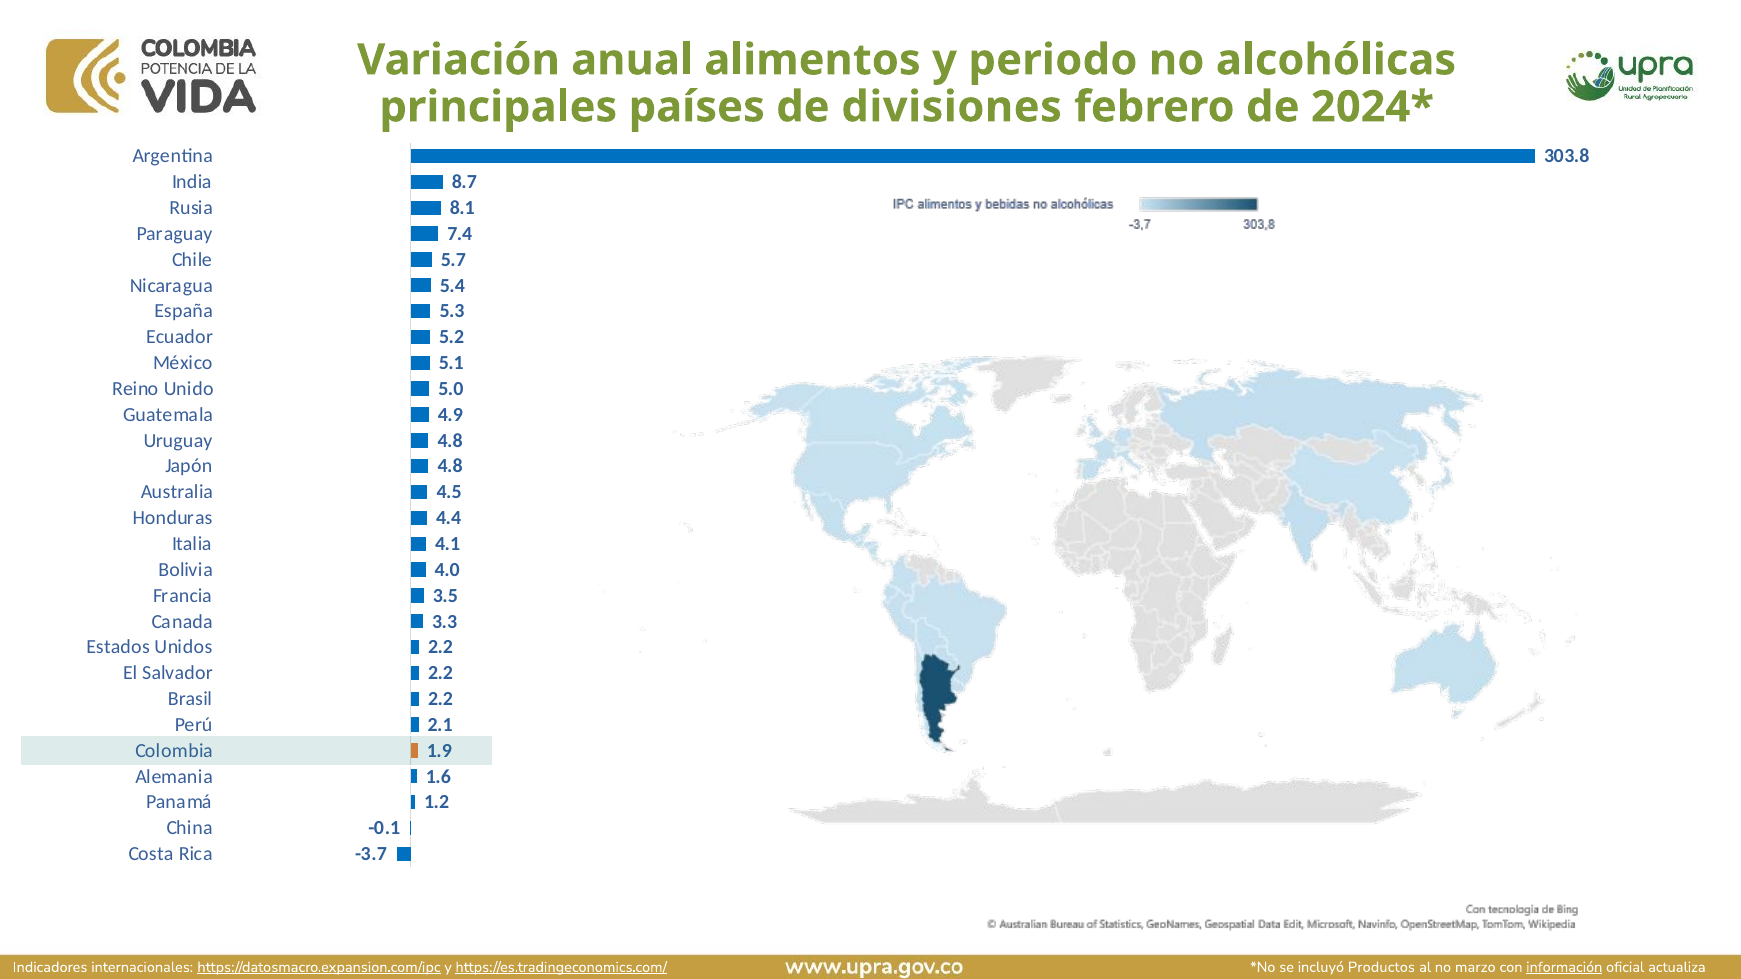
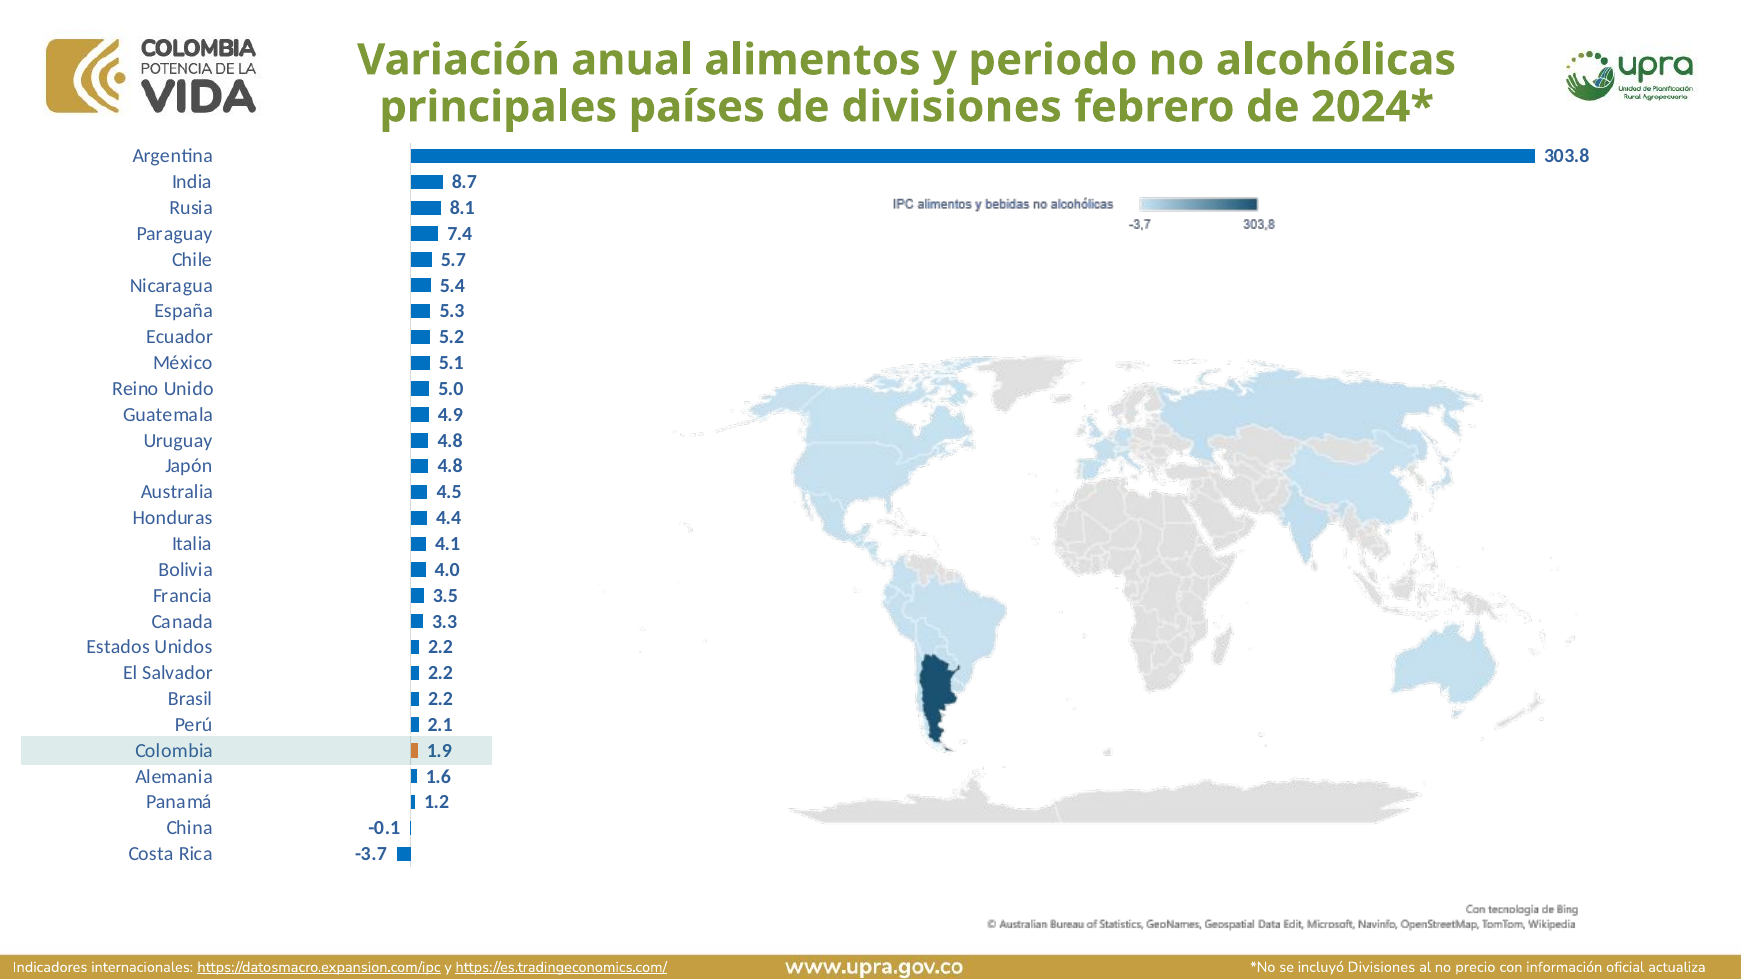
incluyó Productos: Productos -> Divisiones
marzo: marzo -> precio
información underline: present -> none
